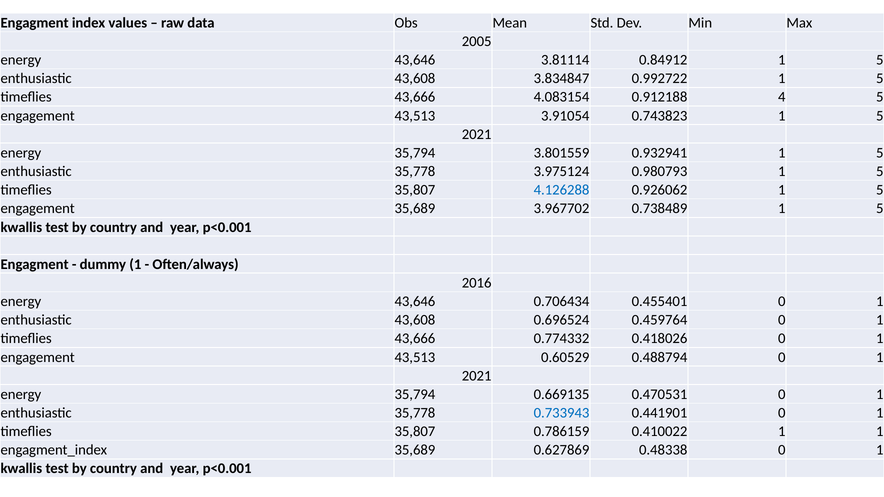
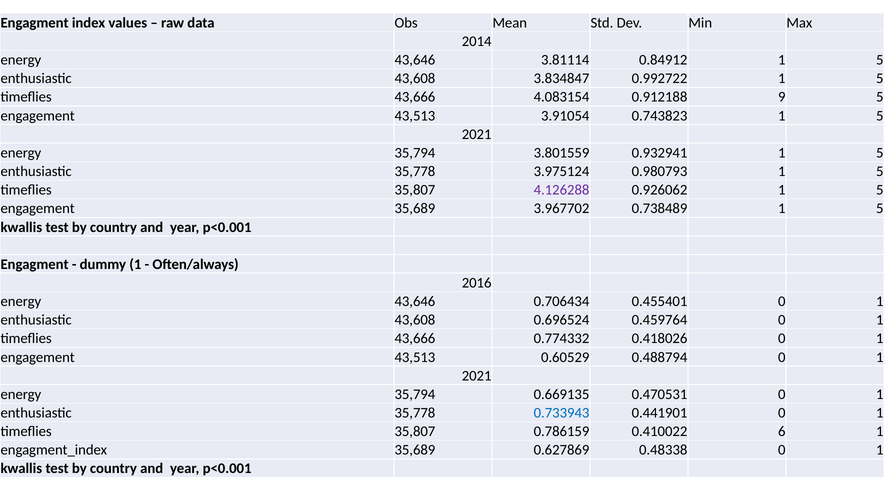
2005: 2005 -> 2014
4: 4 -> 9
4.126288 colour: blue -> purple
0.410022 1: 1 -> 6
